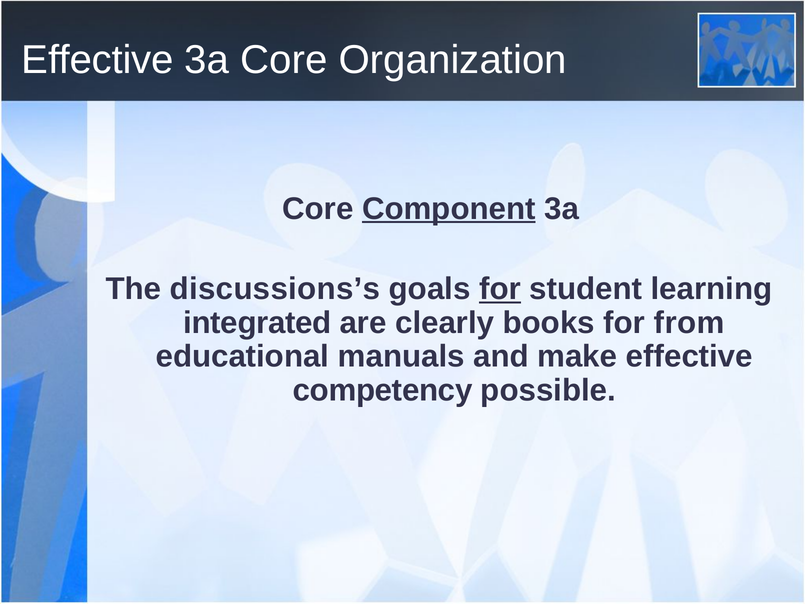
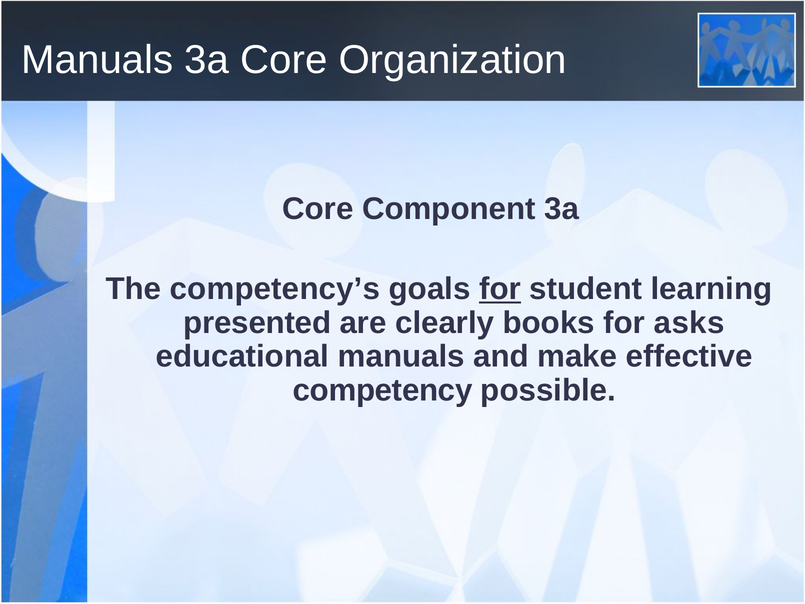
Effective at (98, 60): Effective -> Manuals
Component underline: present -> none
discussions’s: discussions’s -> competency’s
integrated: integrated -> presented
from: from -> asks
